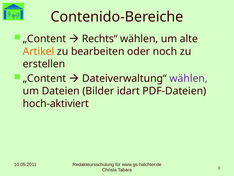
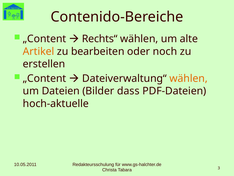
wählen at (189, 78) colour: purple -> orange
idart: idart -> dass
hoch-aktiviert: hoch-aktiviert -> hoch-aktuelle
